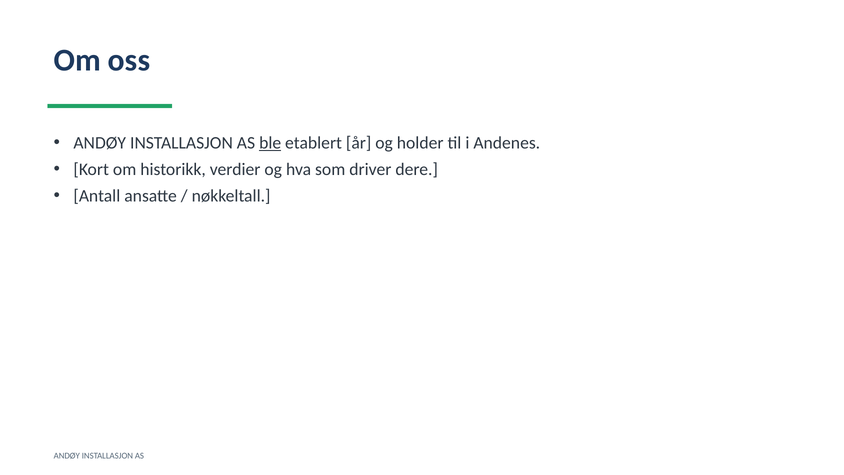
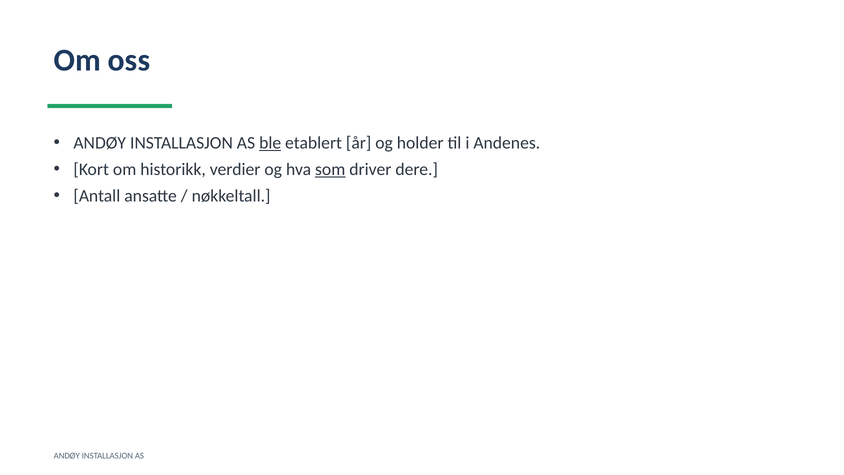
som underline: none -> present
